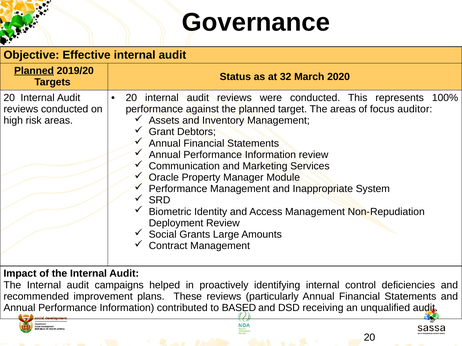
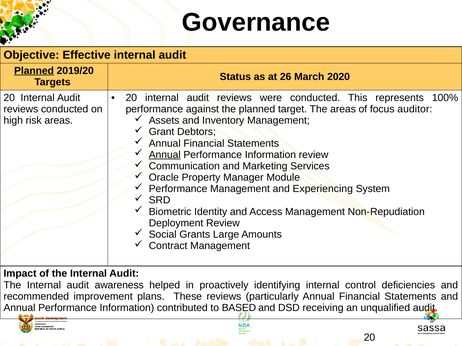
32: 32 -> 26
Annual at (165, 155) underline: none -> present
Inappropriate: Inappropriate -> Experiencing
campaigns: campaigns -> awareness
